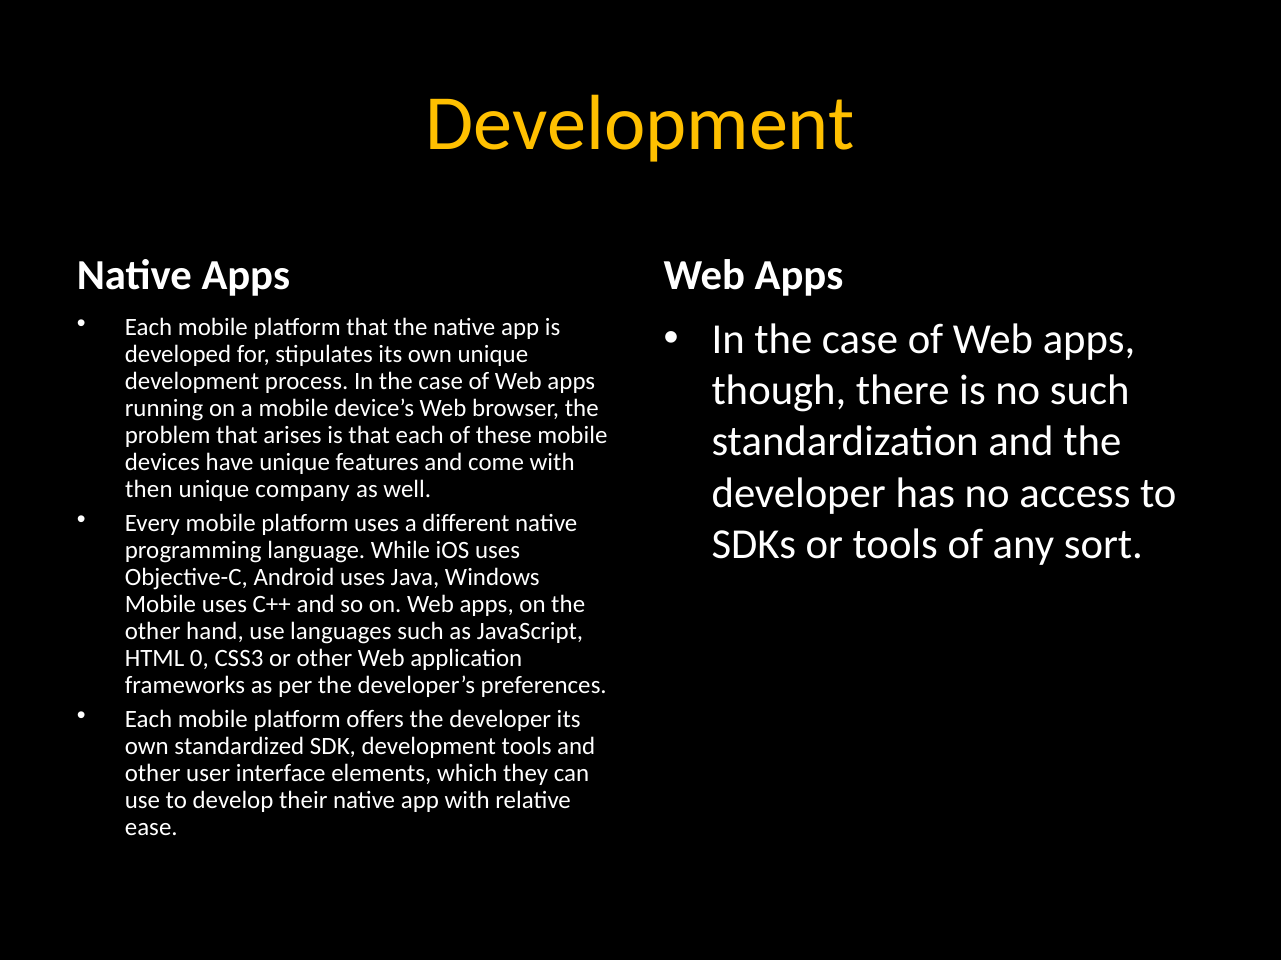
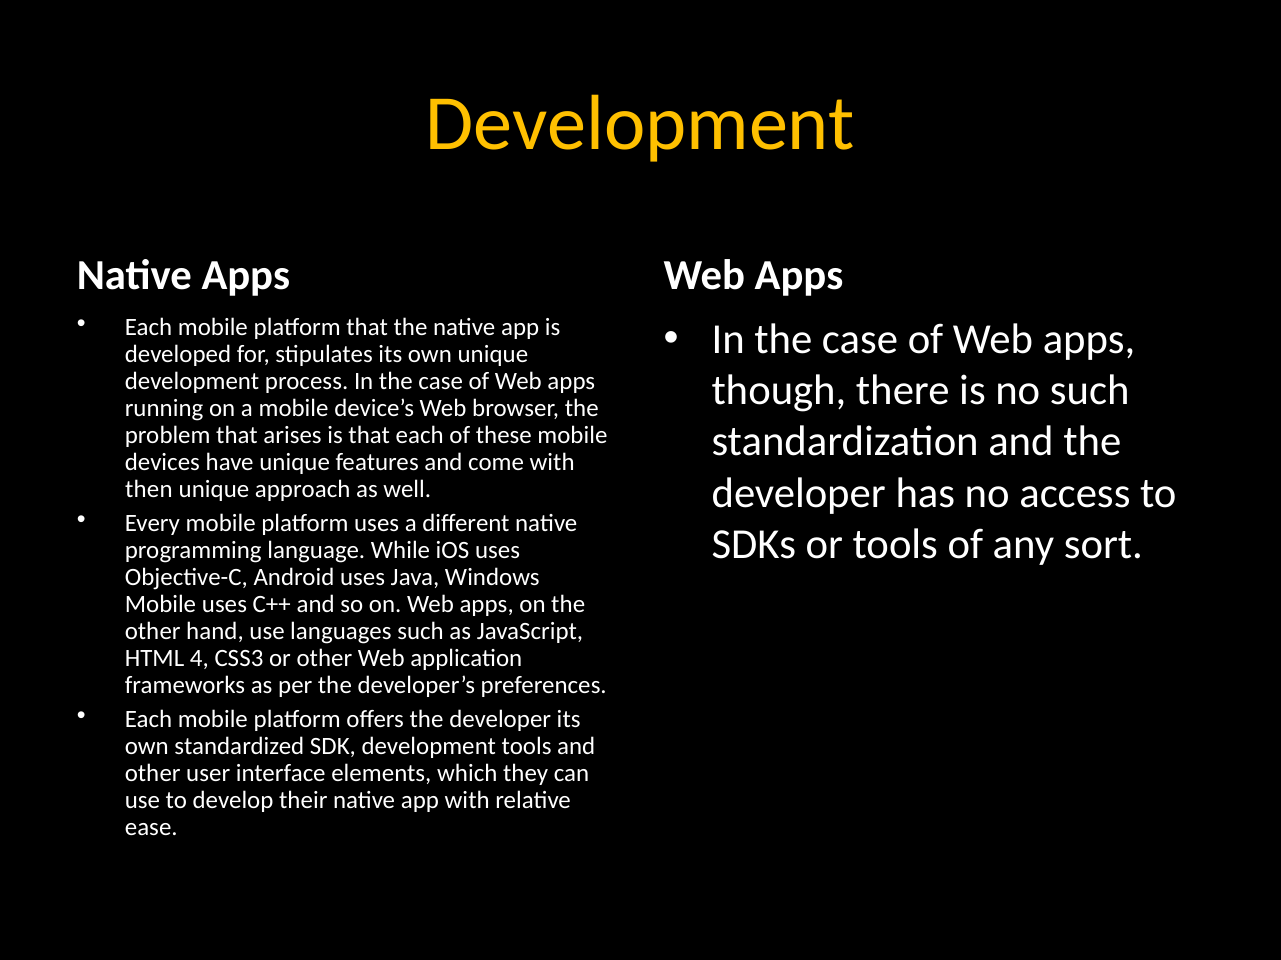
company: company -> approach
0: 0 -> 4
